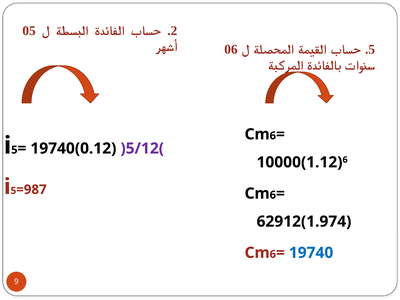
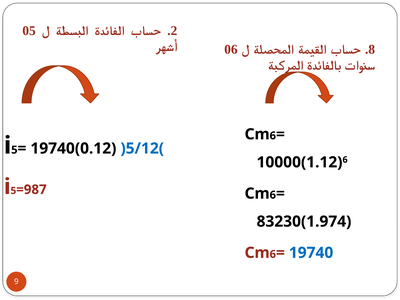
5 at (372, 49): 5 -> 8
)5/12( colour: purple -> blue
62912(1.974: 62912(1.974 -> 83230(1.974
